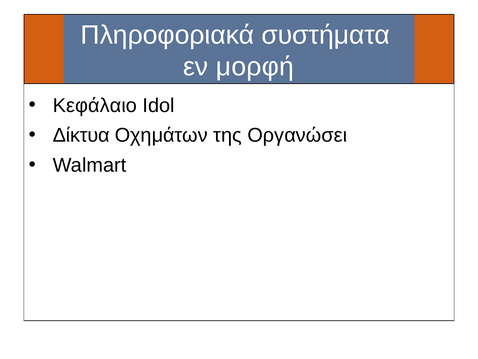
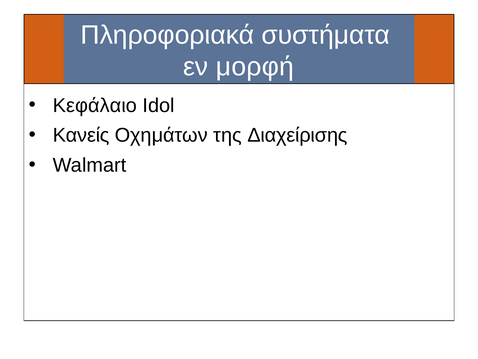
Δίκτυα: Δίκτυα -> Κανείς
Οργανώσει: Οργανώσει -> Διαχείρισης
